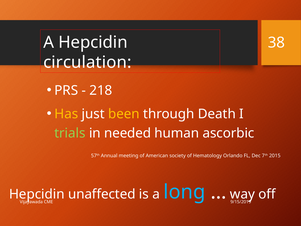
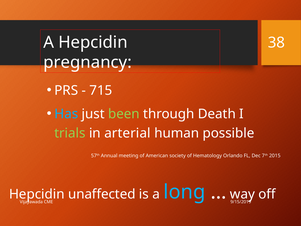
circulation: circulation -> pregnancy
218: 218 -> 715
Has colour: yellow -> light blue
been colour: yellow -> light green
needed: needed -> arterial
ascorbic: ascorbic -> possible
